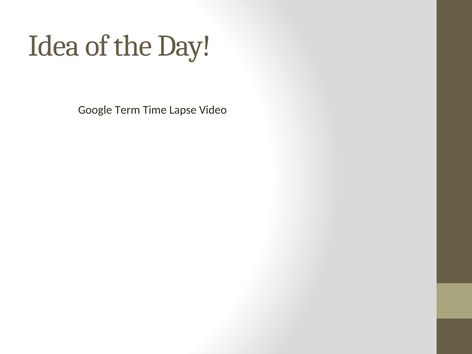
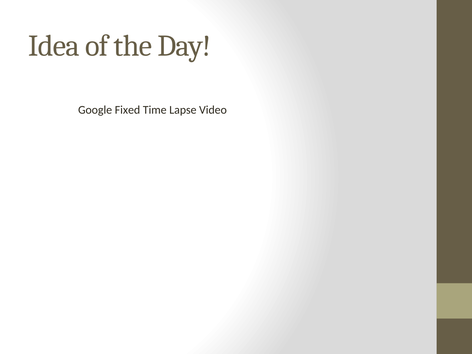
Term: Term -> Fixed
